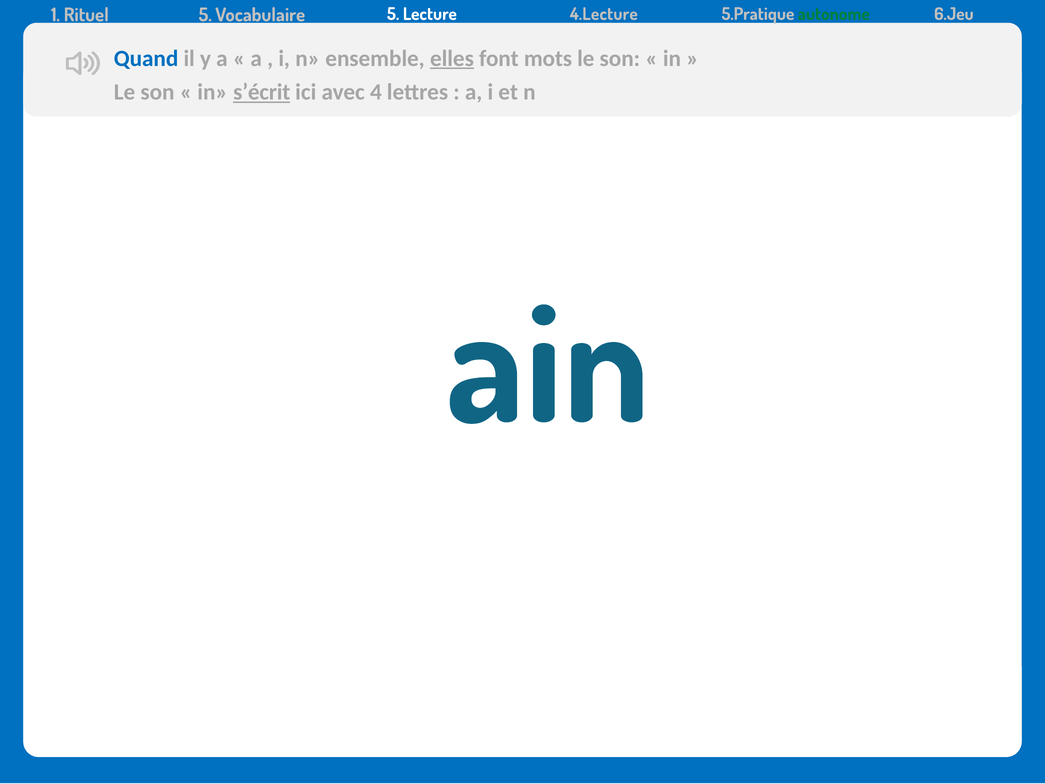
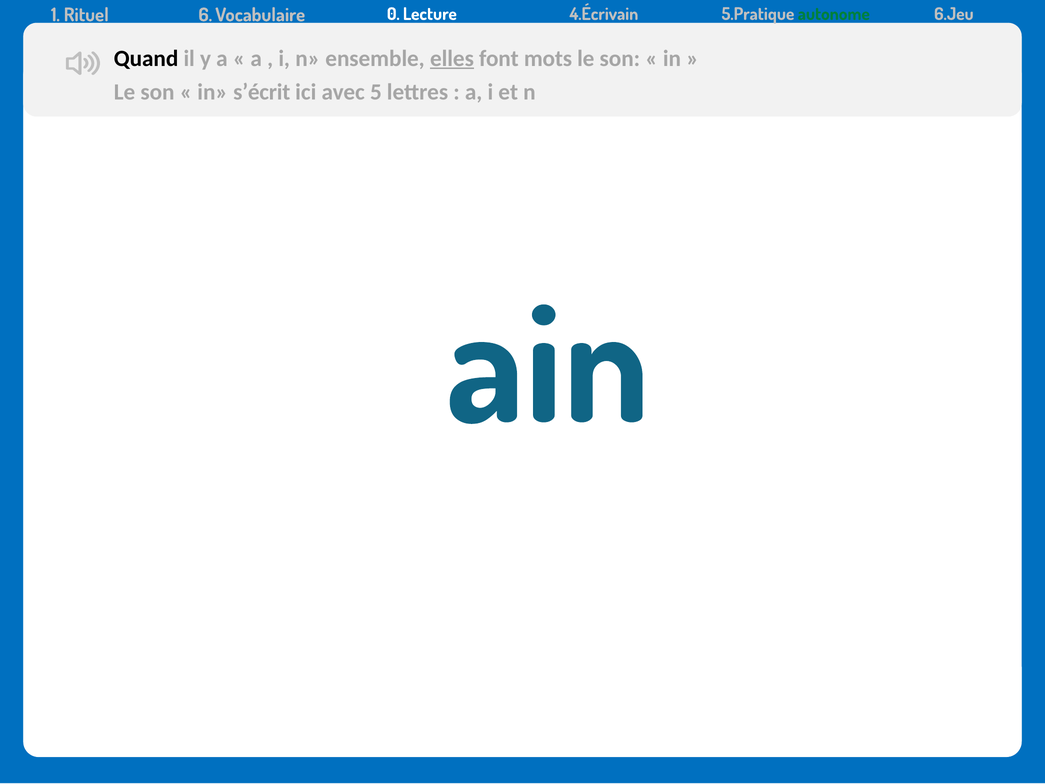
Rituel 5: 5 -> 6
Vocabulaire 5: 5 -> 0
4.Lecture: 4.Lecture -> 4.Écrivain
Quand colour: blue -> black
s’écrit underline: present -> none
4: 4 -> 5
